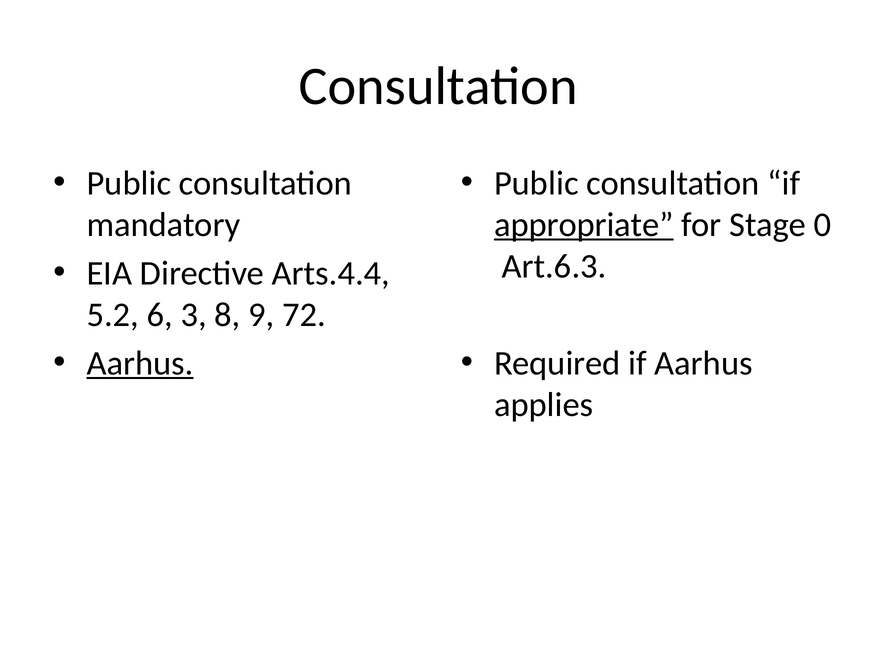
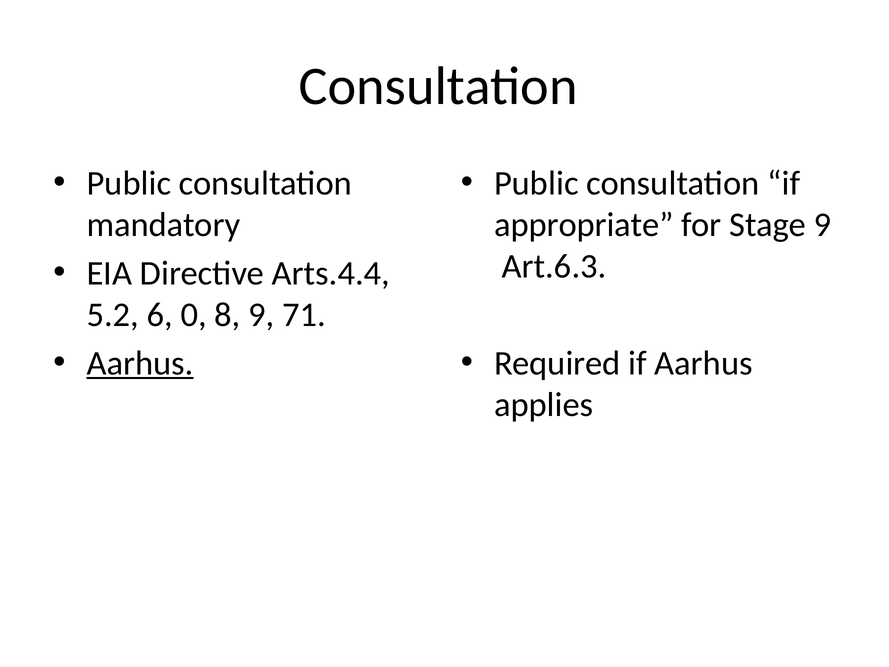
appropriate underline: present -> none
Stage 0: 0 -> 9
3: 3 -> 0
72: 72 -> 71
